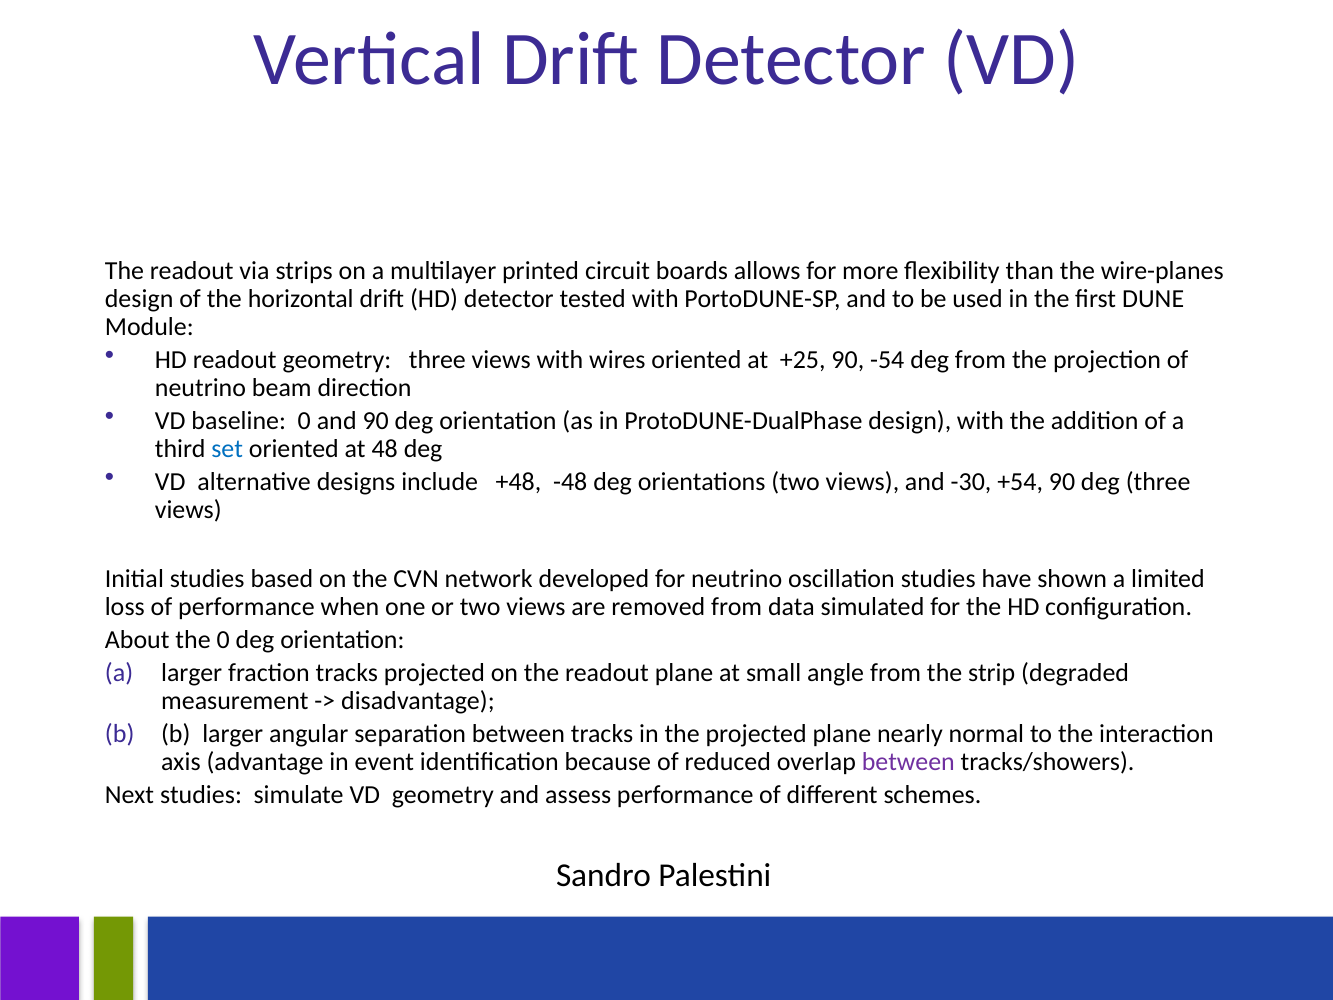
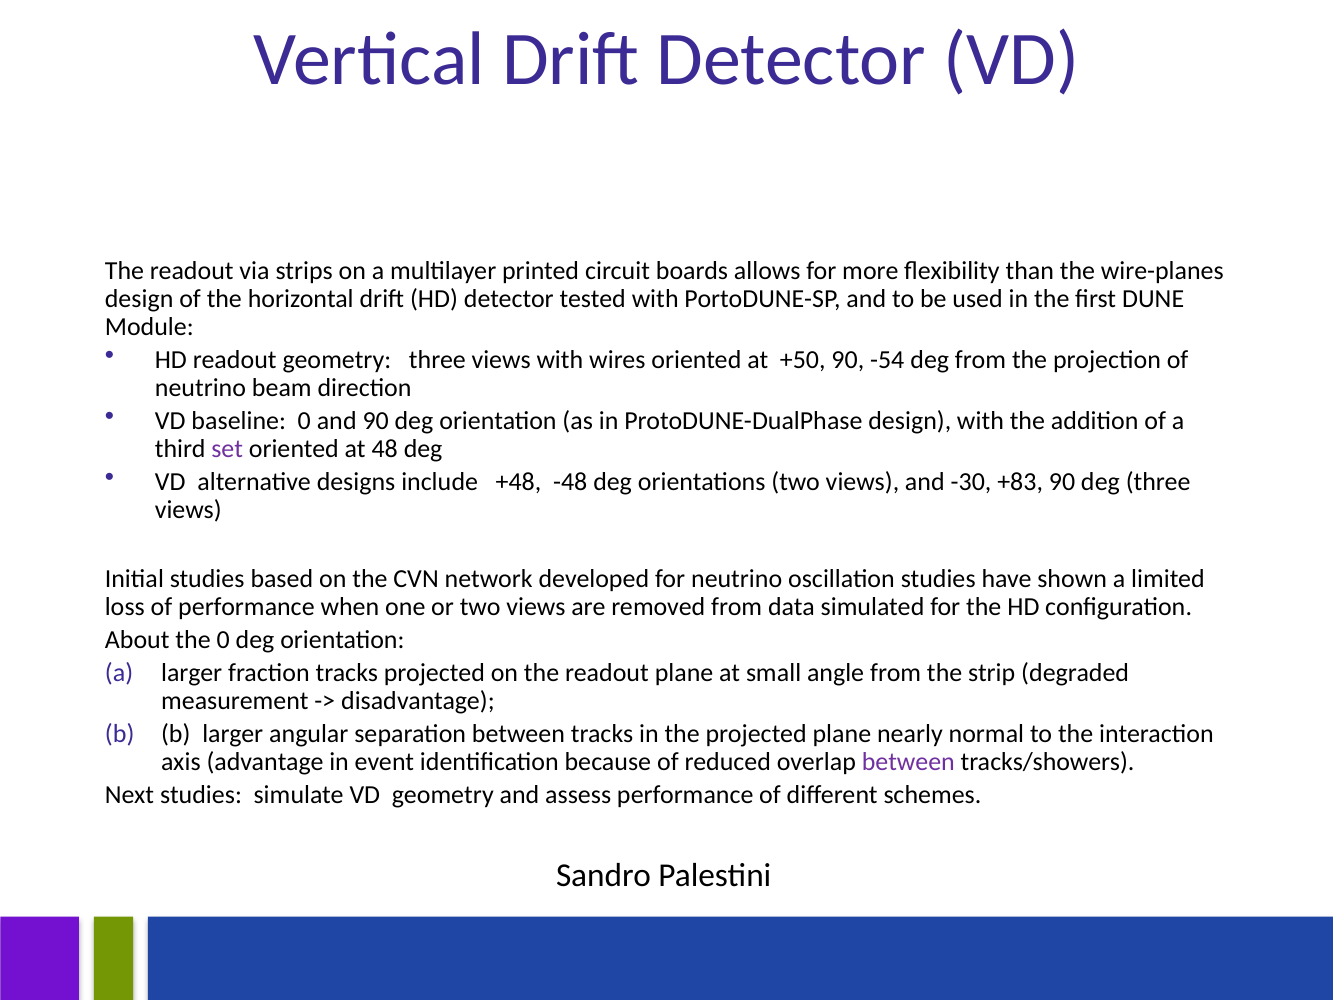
+25: +25 -> +50
set colour: blue -> purple
+54: +54 -> +83
